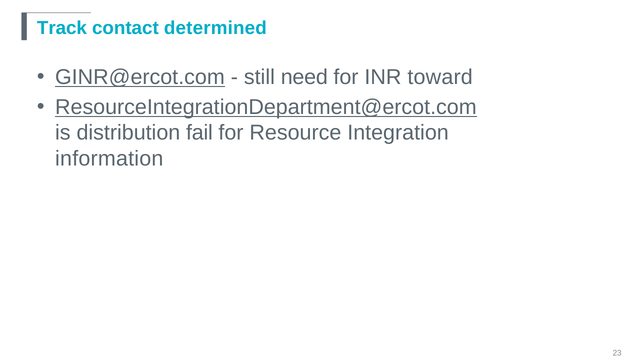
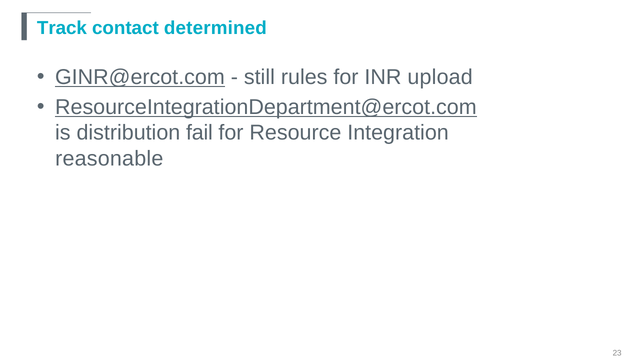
need: need -> rules
toward: toward -> upload
information: information -> reasonable
